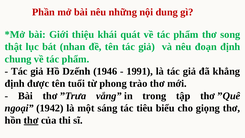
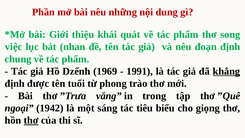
thật: thật -> việc
1946: 1946 -> 1969
khẳng underline: none -> present
